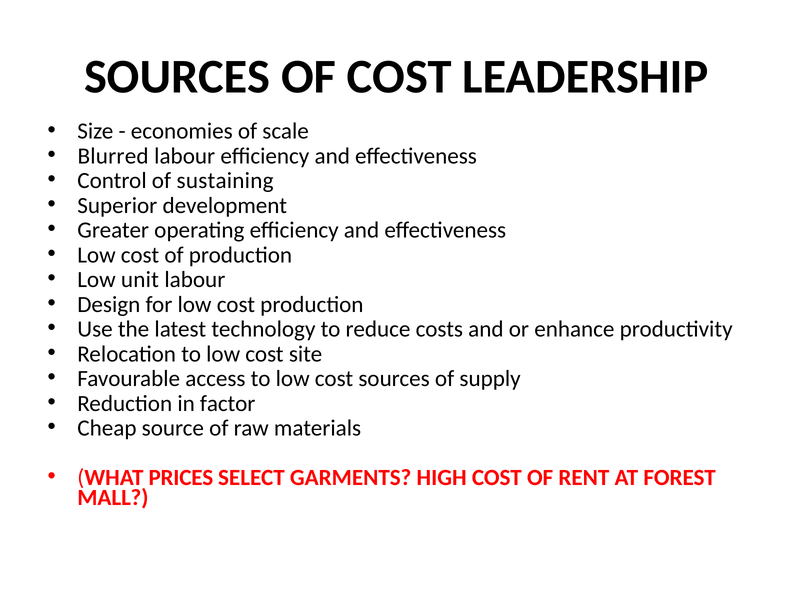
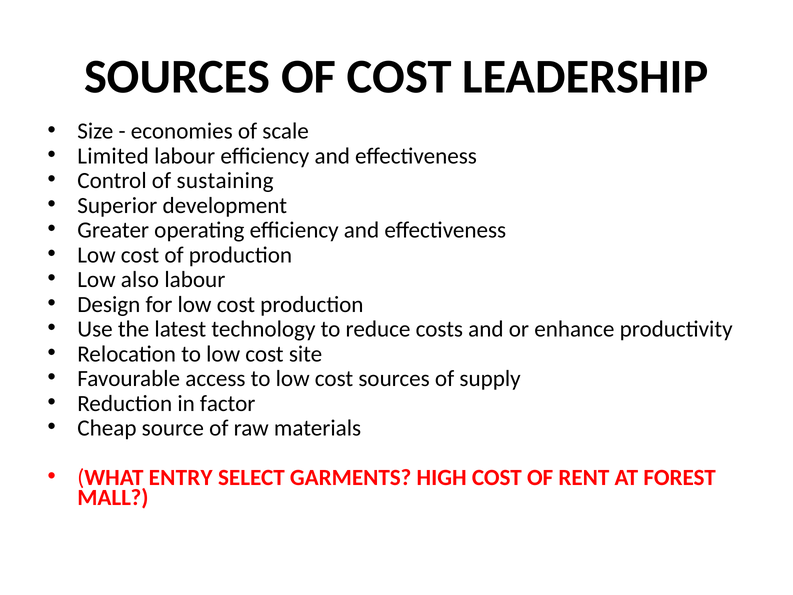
Blurred: Blurred -> Limited
unit: unit -> also
PRICES: PRICES -> ENTRY
